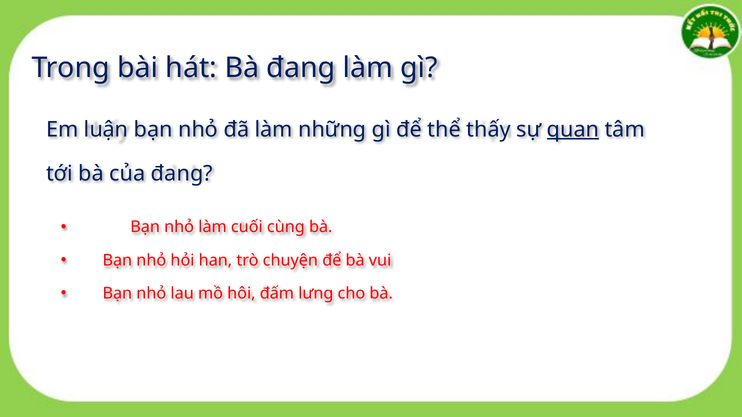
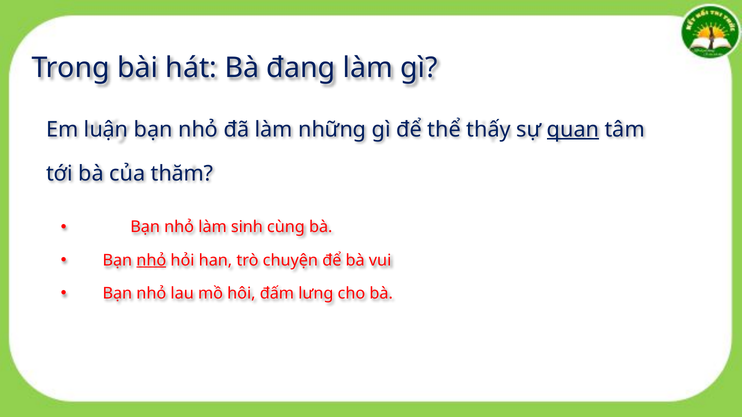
của đang: đang -> thăm
cuối: cuối -> sinh
nhỏ at (151, 260) underline: none -> present
